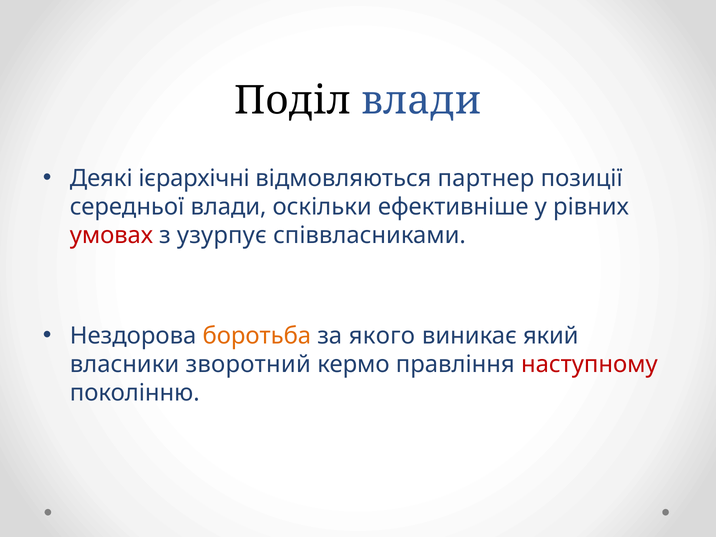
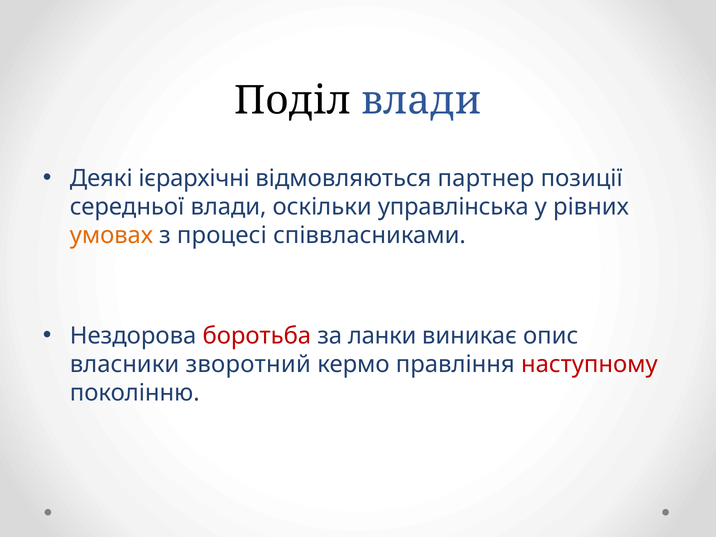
ефективніше: ефективніше -> управлінська
умовах colour: red -> orange
узурпує: узурпує -> процесі
боротьба colour: orange -> red
якого: якого -> ланки
який: який -> опис
